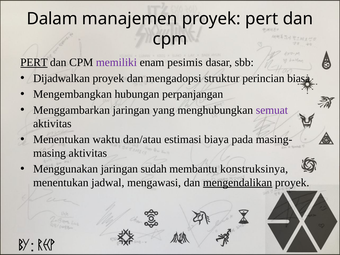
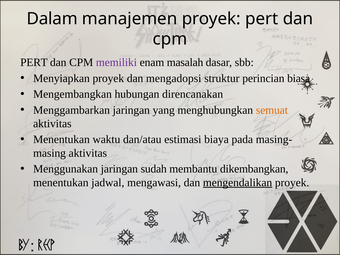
PERT at (34, 62) underline: present -> none
pesimis: pesimis -> masalah
Dijadwalkan: Dijadwalkan -> Menyiapkan
perpanjangan: perpanjangan -> direncanakan
semuat colour: purple -> orange
konstruksinya: konstruksinya -> dikembangkan
